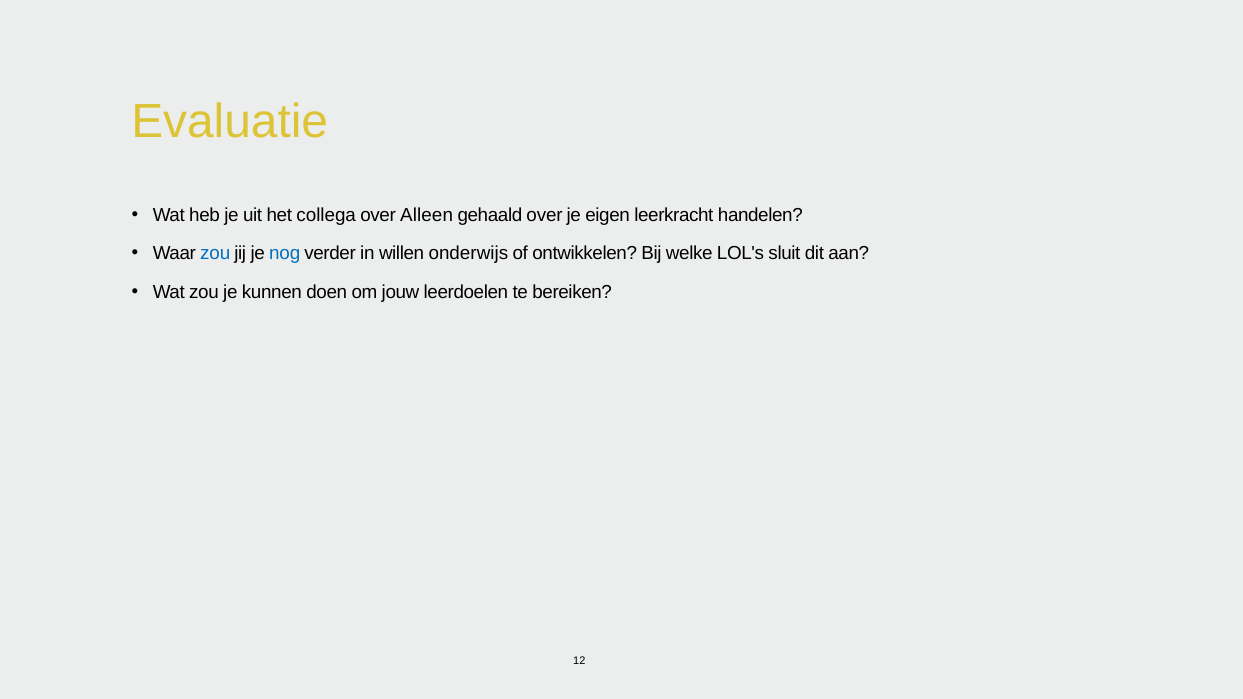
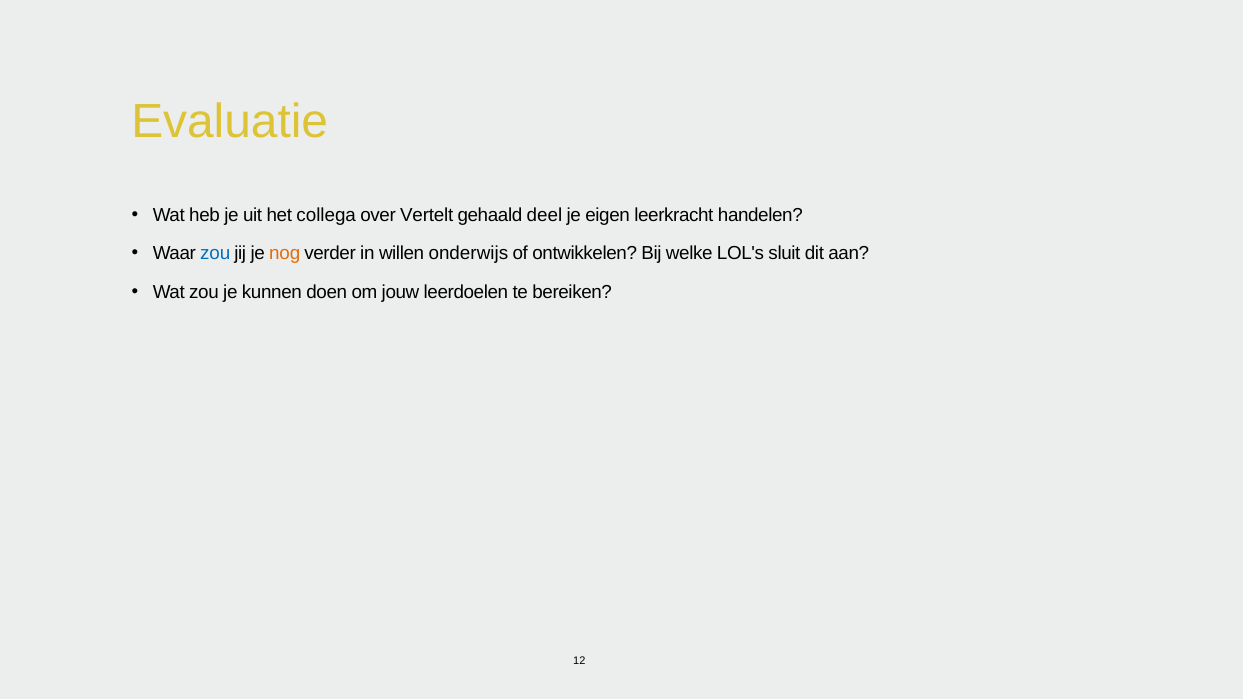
Alleen: Alleen -> Vertelt
gehaald over: over -> deel
nog colour: blue -> orange
